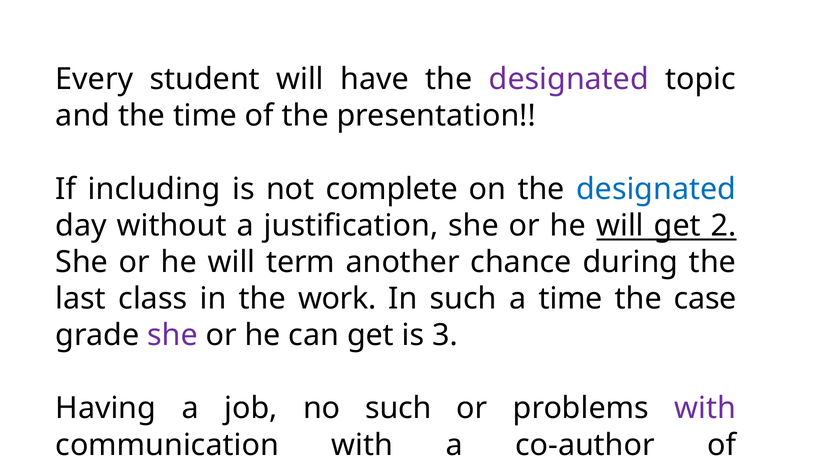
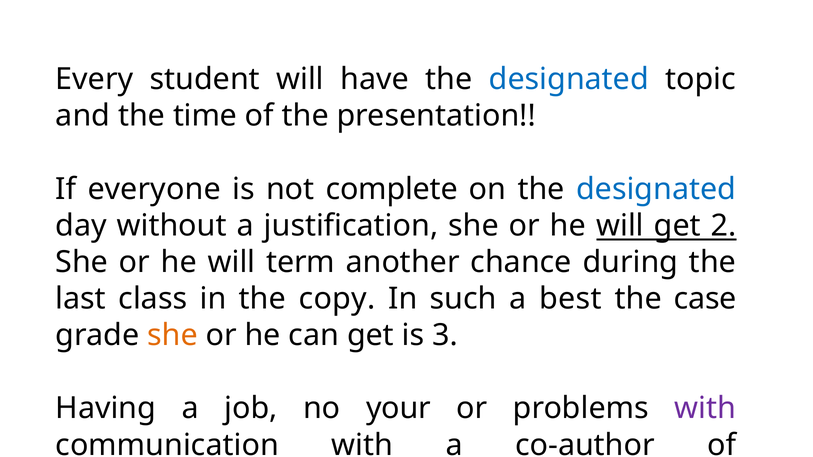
designated at (569, 79) colour: purple -> blue
including: including -> everyone
work: work -> copy
a time: time -> best
she at (172, 336) colour: purple -> orange
no such: such -> your
